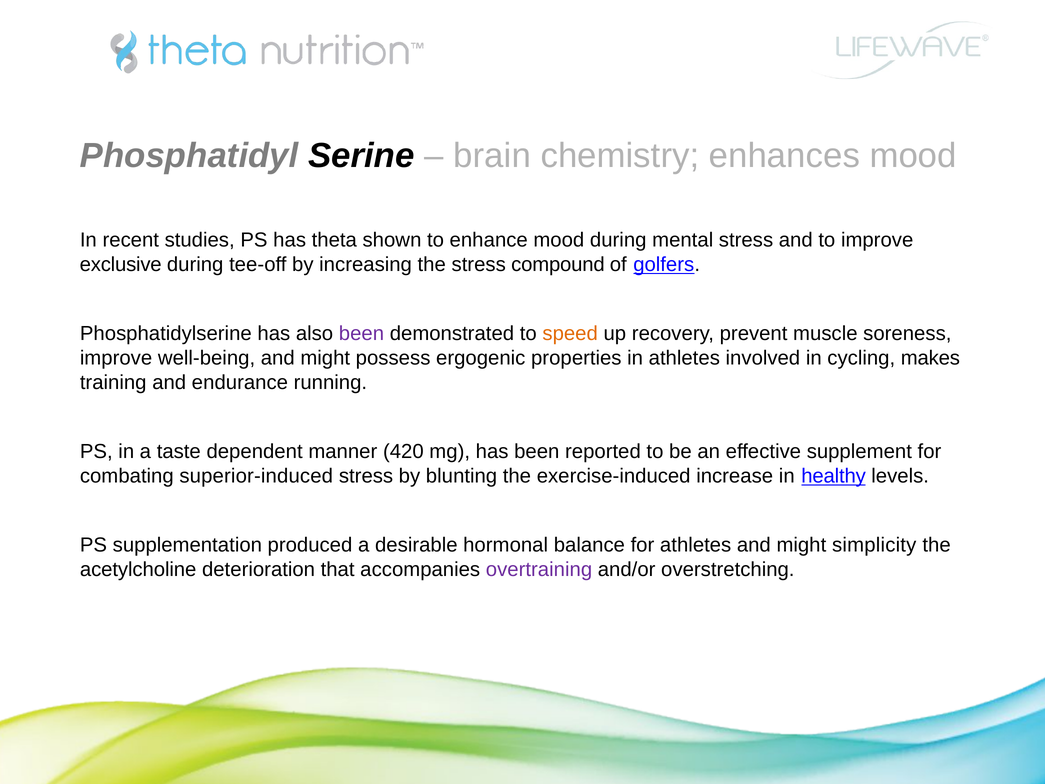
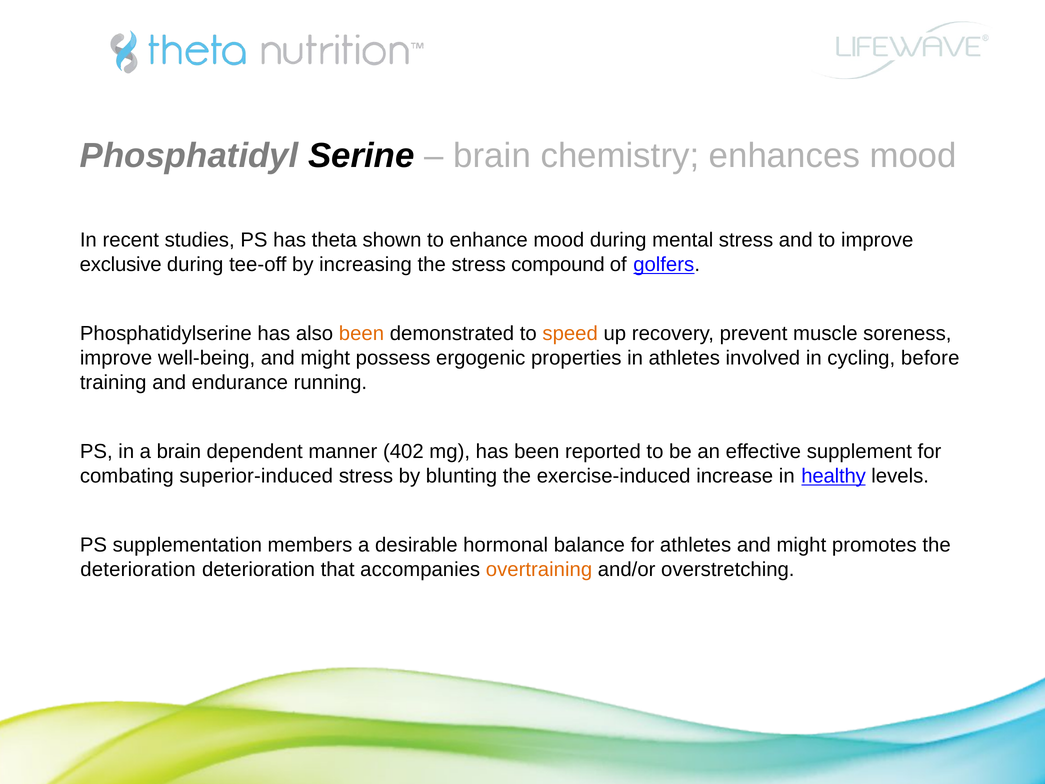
been at (361, 333) colour: purple -> orange
makes: makes -> before
a taste: taste -> brain
420: 420 -> 402
produced: produced -> members
simplicity: simplicity -> promotes
acetylcholine at (138, 569): acetylcholine -> deterioration
overtraining colour: purple -> orange
